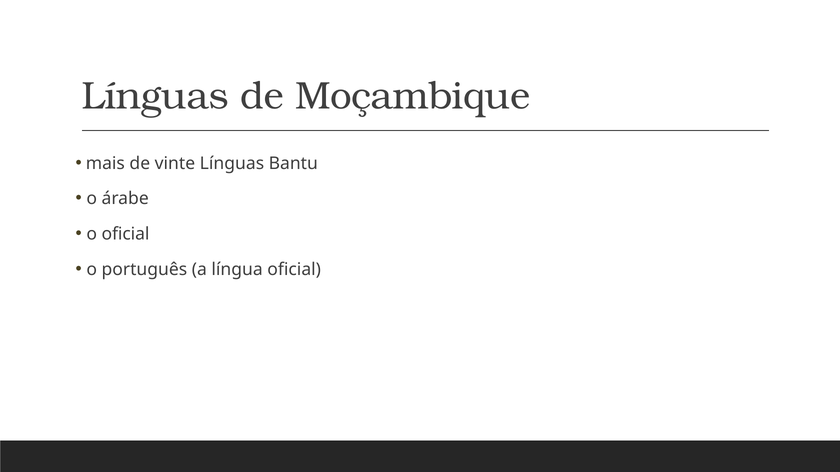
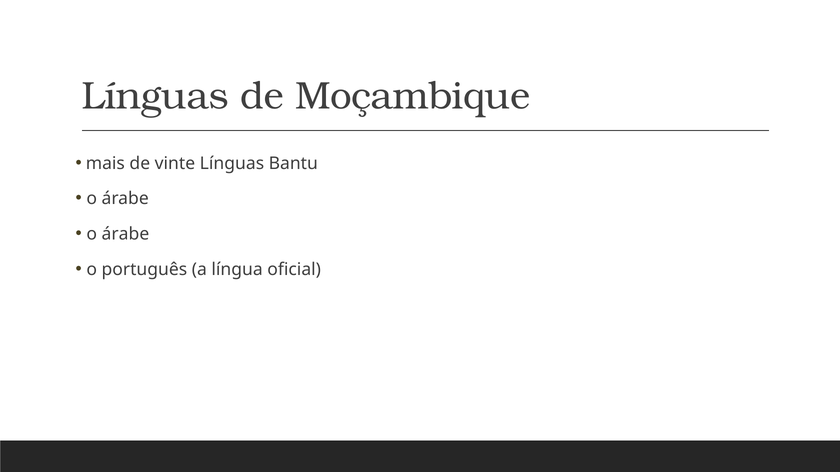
oficial at (125, 234): oficial -> árabe
